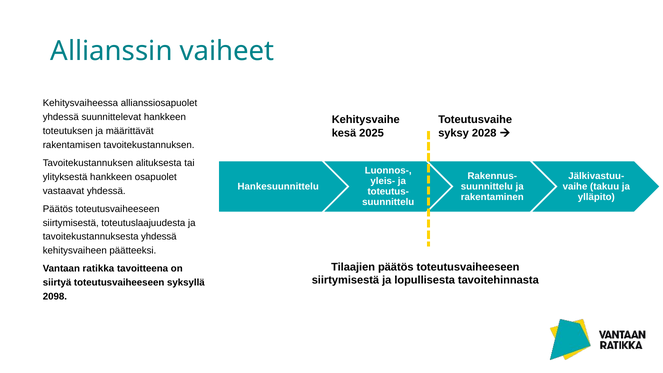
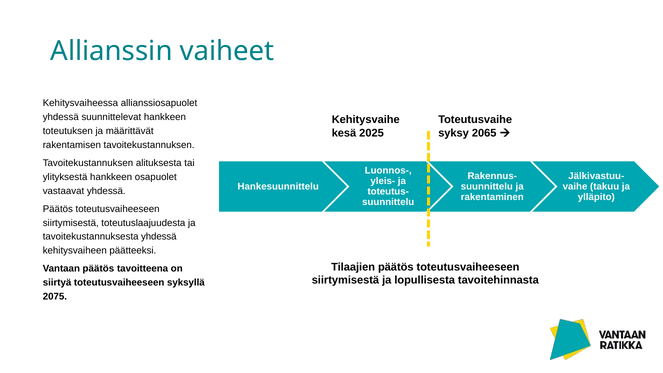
2028: 2028 -> 2065
Vantaan ratikka: ratikka -> päätös
2098: 2098 -> 2075
